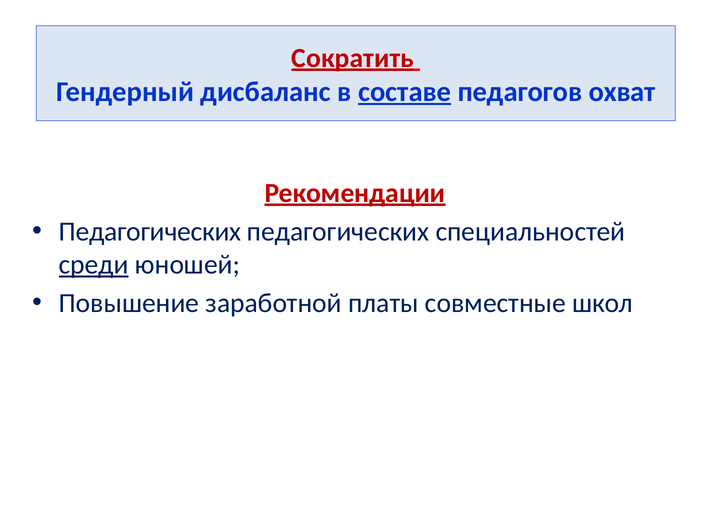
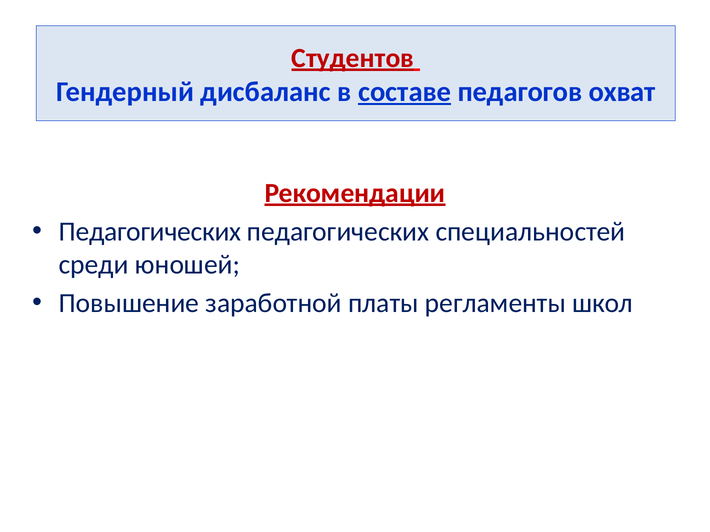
Сократить: Сократить -> Студентов
среди underline: present -> none
совместные: совместные -> регламенты
